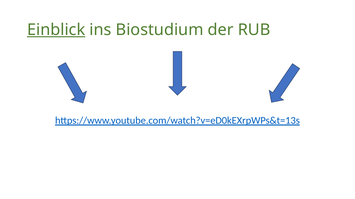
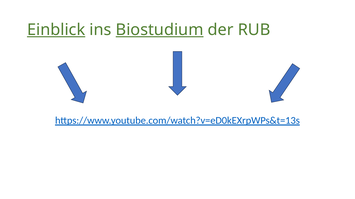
Biostudium underline: none -> present
